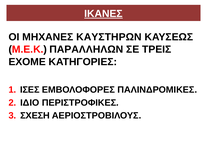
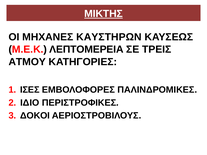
ΙΚΑΝΕΣ: ΙΚΑΝΕΣ -> ΜΙΚΤΗΣ
ΠΑΡΑΛΛΗΛΩΝ: ΠΑΡΑΛΛΗΛΩΝ -> ΛΕΠΤΟΜΕΡΕΙΑ
ΕΧΟΜΕ: ΕΧΟΜΕ -> ΑΤΜΟΥ
ΣΧΕΣΗ: ΣΧΕΣΗ -> ΔΟΚΟΙ
